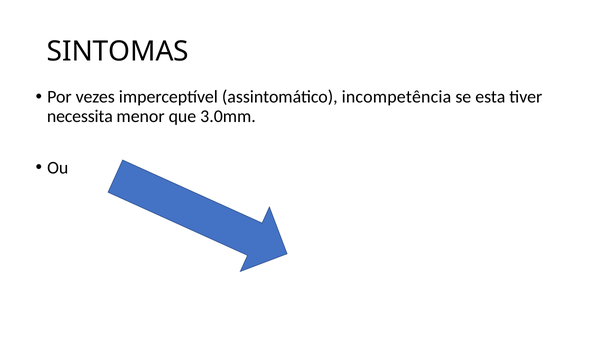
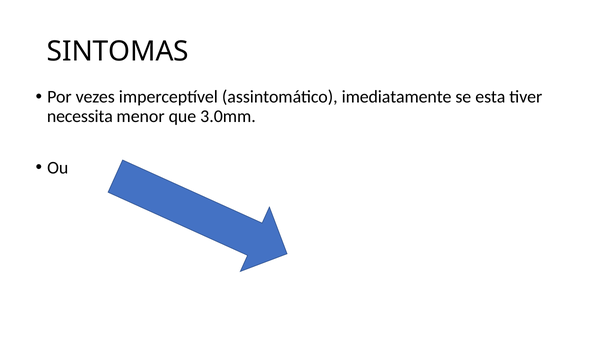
incompetência: incompetência -> imediatamente
